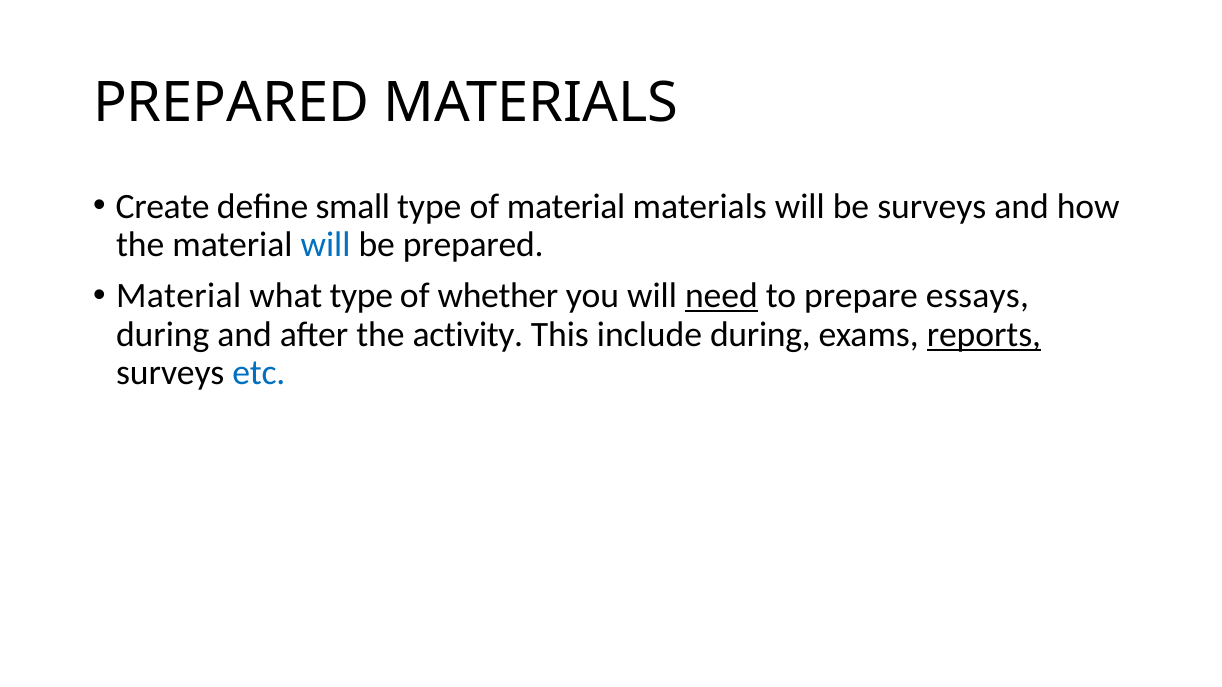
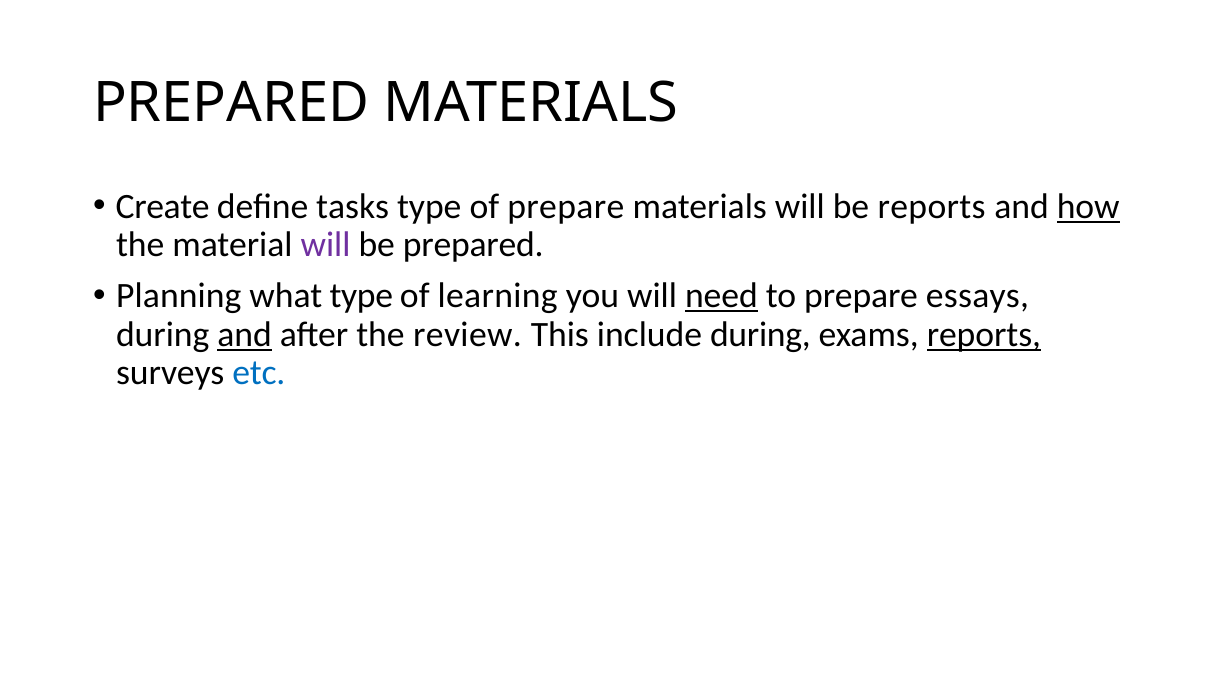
small: small -> tasks
of material: material -> prepare
be surveys: surveys -> reports
how underline: none -> present
will at (326, 245) colour: blue -> purple
Material at (179, 296): Material -> Planning
whether: whether -> learning
and at (245, 335) underline: none -> present
activity: activity -> review
